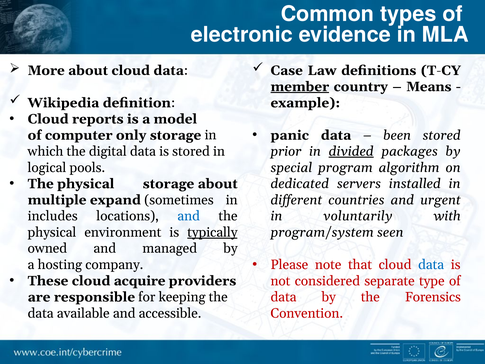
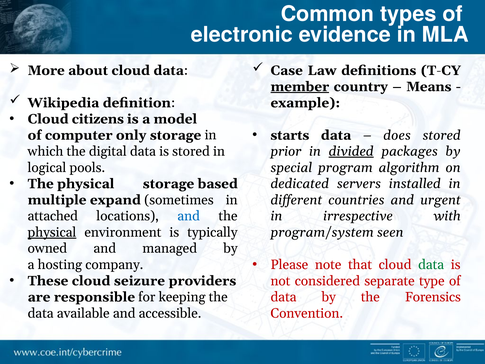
reports: reports -> citizens
panic: panic -> starts
been: been -> does
storage about: about -> based
includes: includes -> attached
voluntarily: voluntarily -> irrespective
physical at (52, 232) underline: none -> present
typically underline: present -> none
data at (431, 265) colour: blue -> green
acquire: acquire -> seizure
